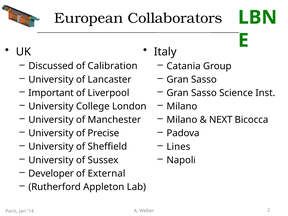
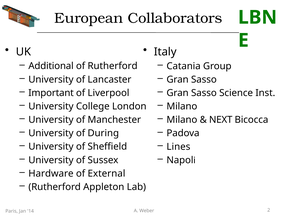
Discussed: Discussed -> Additional
of Calibration: Calibration -> Rutherford
Precise: Precise -> During
Developer: Developer -> Hardware
